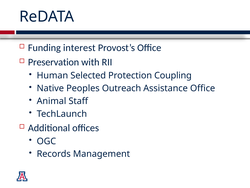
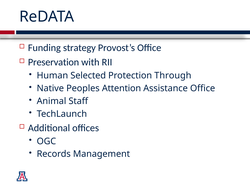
interest: interest -> strategy
Coupling: Coupling -> Through
Outreach: Outreach -> Attention
